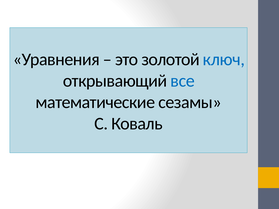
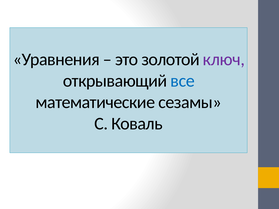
ключ colour: blue -> purple
